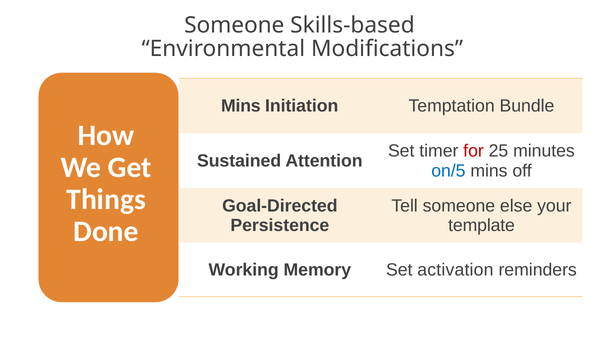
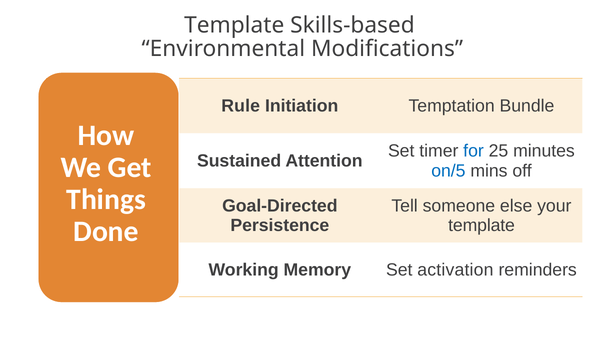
Someone at (234, 26): Someone -> Template
Mins at (241, 106): Mins -> Rule
for colour: red -> blue
